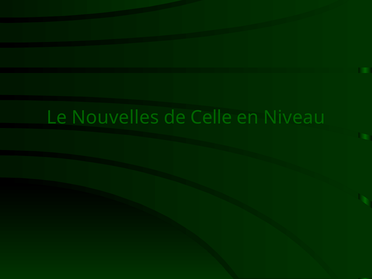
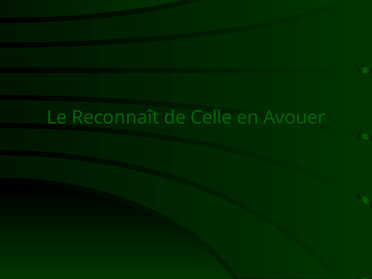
Nouvelles: Nouvelles -> Reconnaît
Niveau: Niveau -> Avouer
